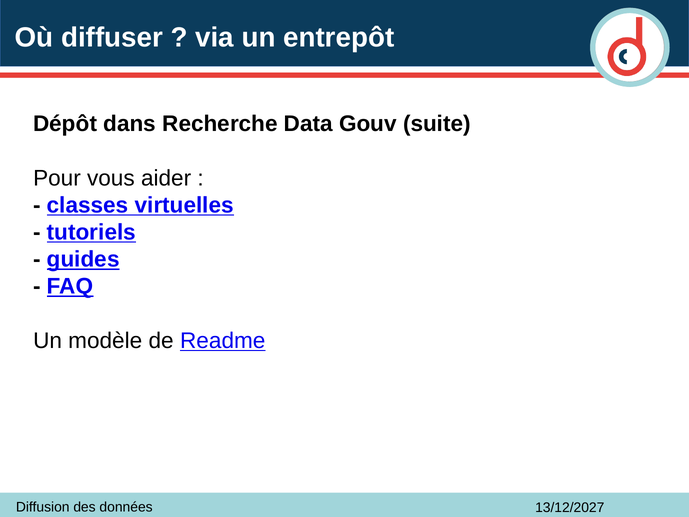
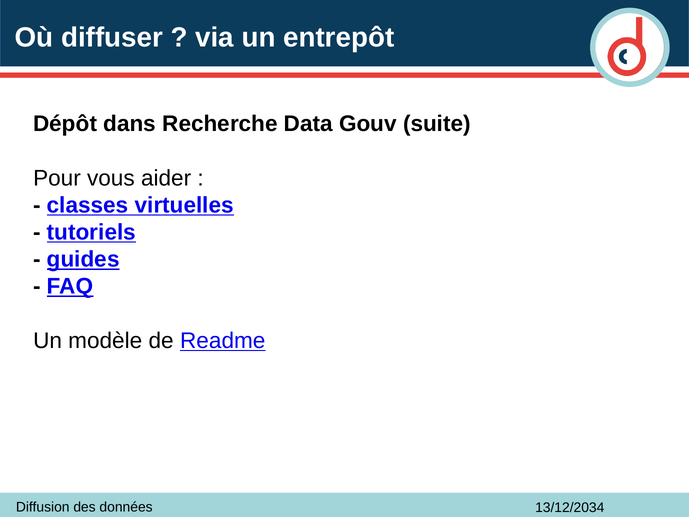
13/12/2027: 13/12/2027 -> 13/12/2034
